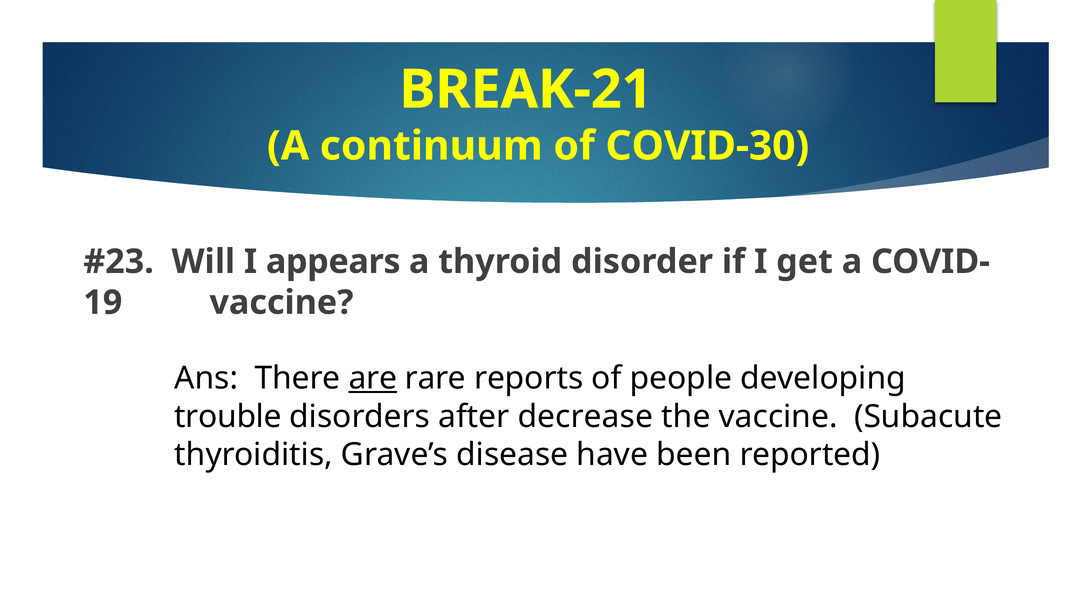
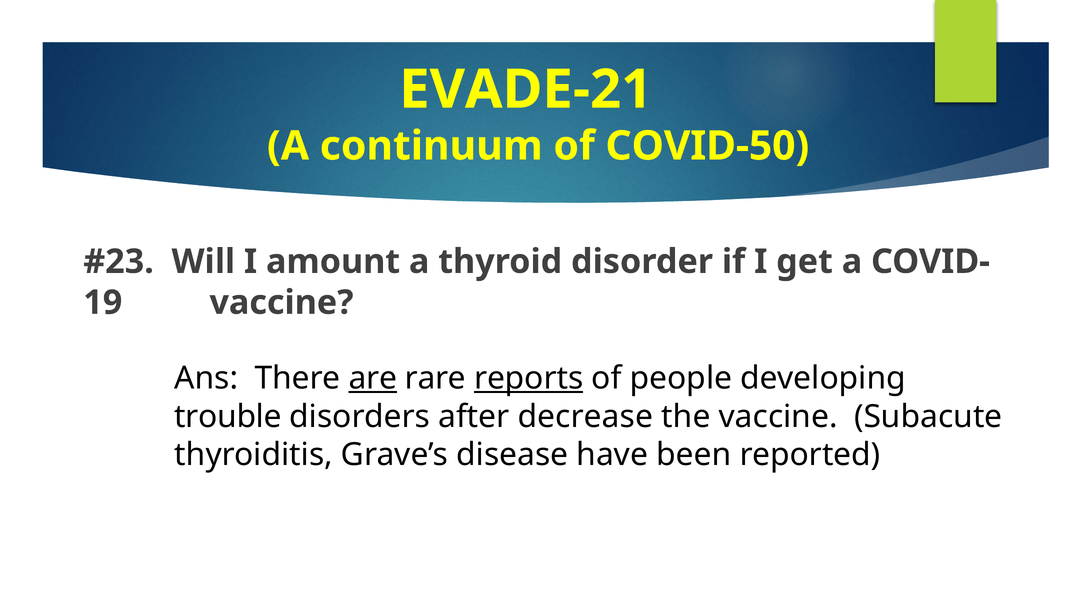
BREAK-21: BREAK-21 -> EVADE-21
COVID-30: COVID-30 -> COVID-50
appears: appears -> amount
reports underline: none -> present
